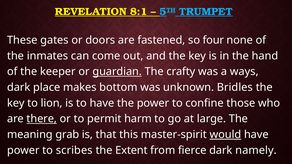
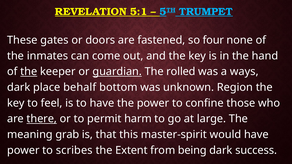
8:1: 8:1 -> 5:1
the at (29, 72) underline: none -> present
crafty: crafty -> rolled
makes: makes -> behalf
Bridles: Bridles -> Region
lion: lion -> feel
would underline: present -> none
fierce: fierce -> being
namely: namely -> success
